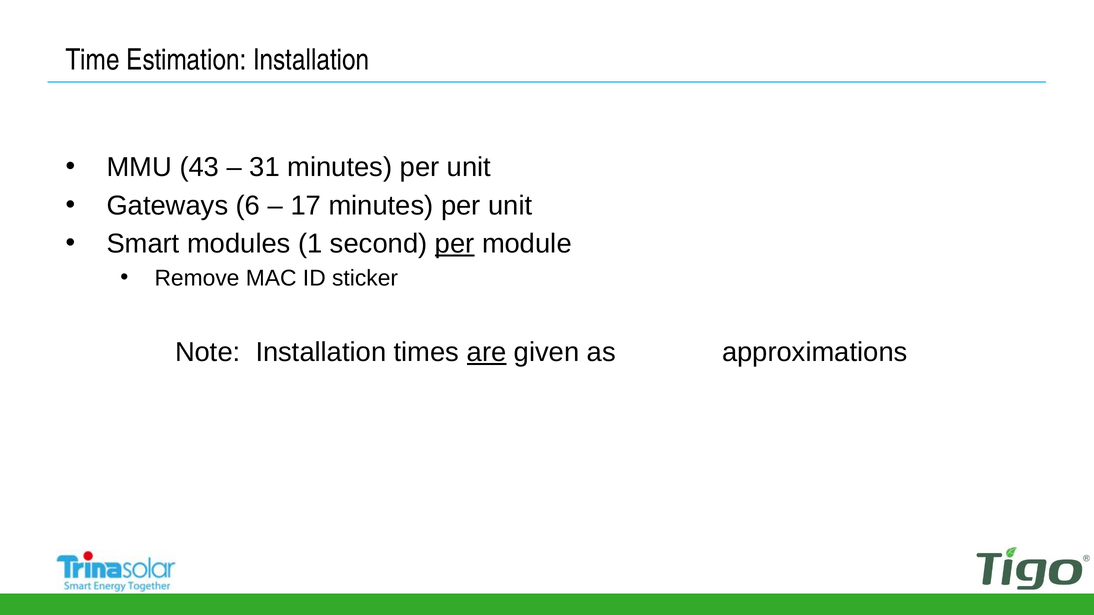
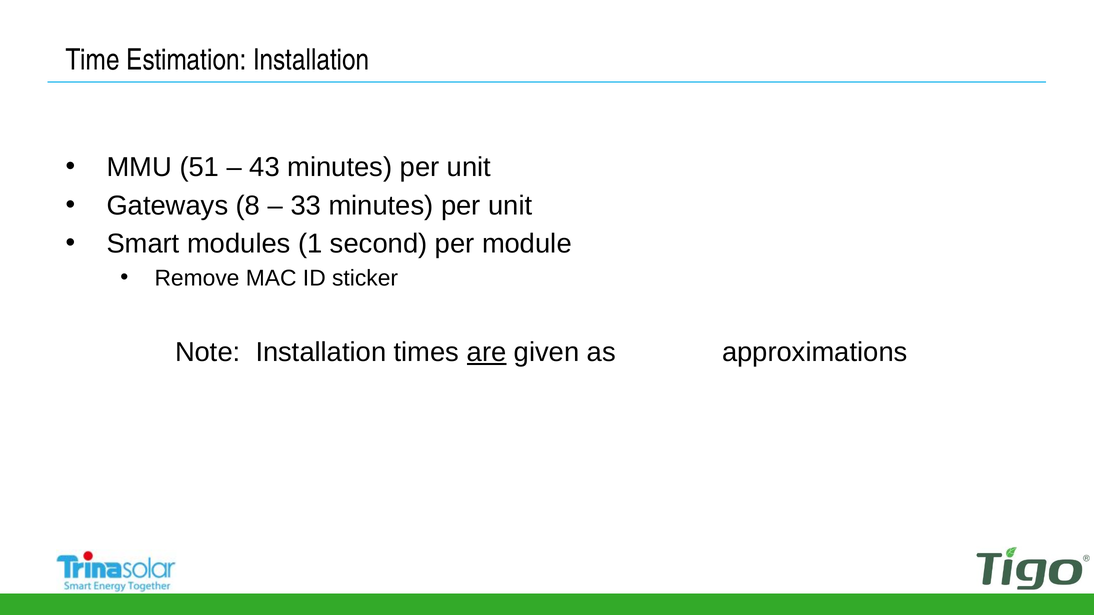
43: 43 -> 51
31: 31 -> 43
6: 6 -> 8
17: 17 -> 33
per at (455, 244) underline: present -> none
